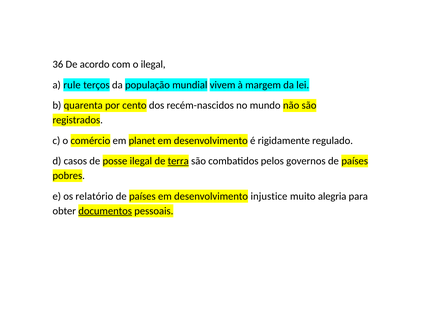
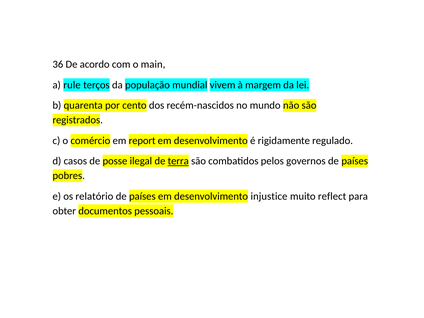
o ilegal: ilegal -> main
planet: planet -> report
alegria: alegria -> reflect
documentos underline: present -> none
